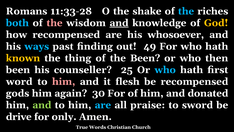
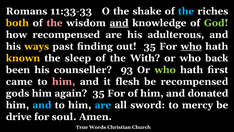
11:33-28: 11:33-28 -> 11:33-33
both colour: light blue -> yellow
God colour: yellow -> light green
whosoever: whosoever -> adulterous
ways colour: light blue -> yellow
out 49: 49 -> 35
who at (191, 46) underline: none -> present
thing: thing -> sleep
the Been: Been -> With
then: then -> back
25: 25 -> 93
who at (165, 70) colour: light blue -> light green
word: word -> came
again 30: 30 -> 35
and at (42, 105) colour: light green -> light blue
praise: praise -> sword
sword: sword -> mercy
only: only -> soul
